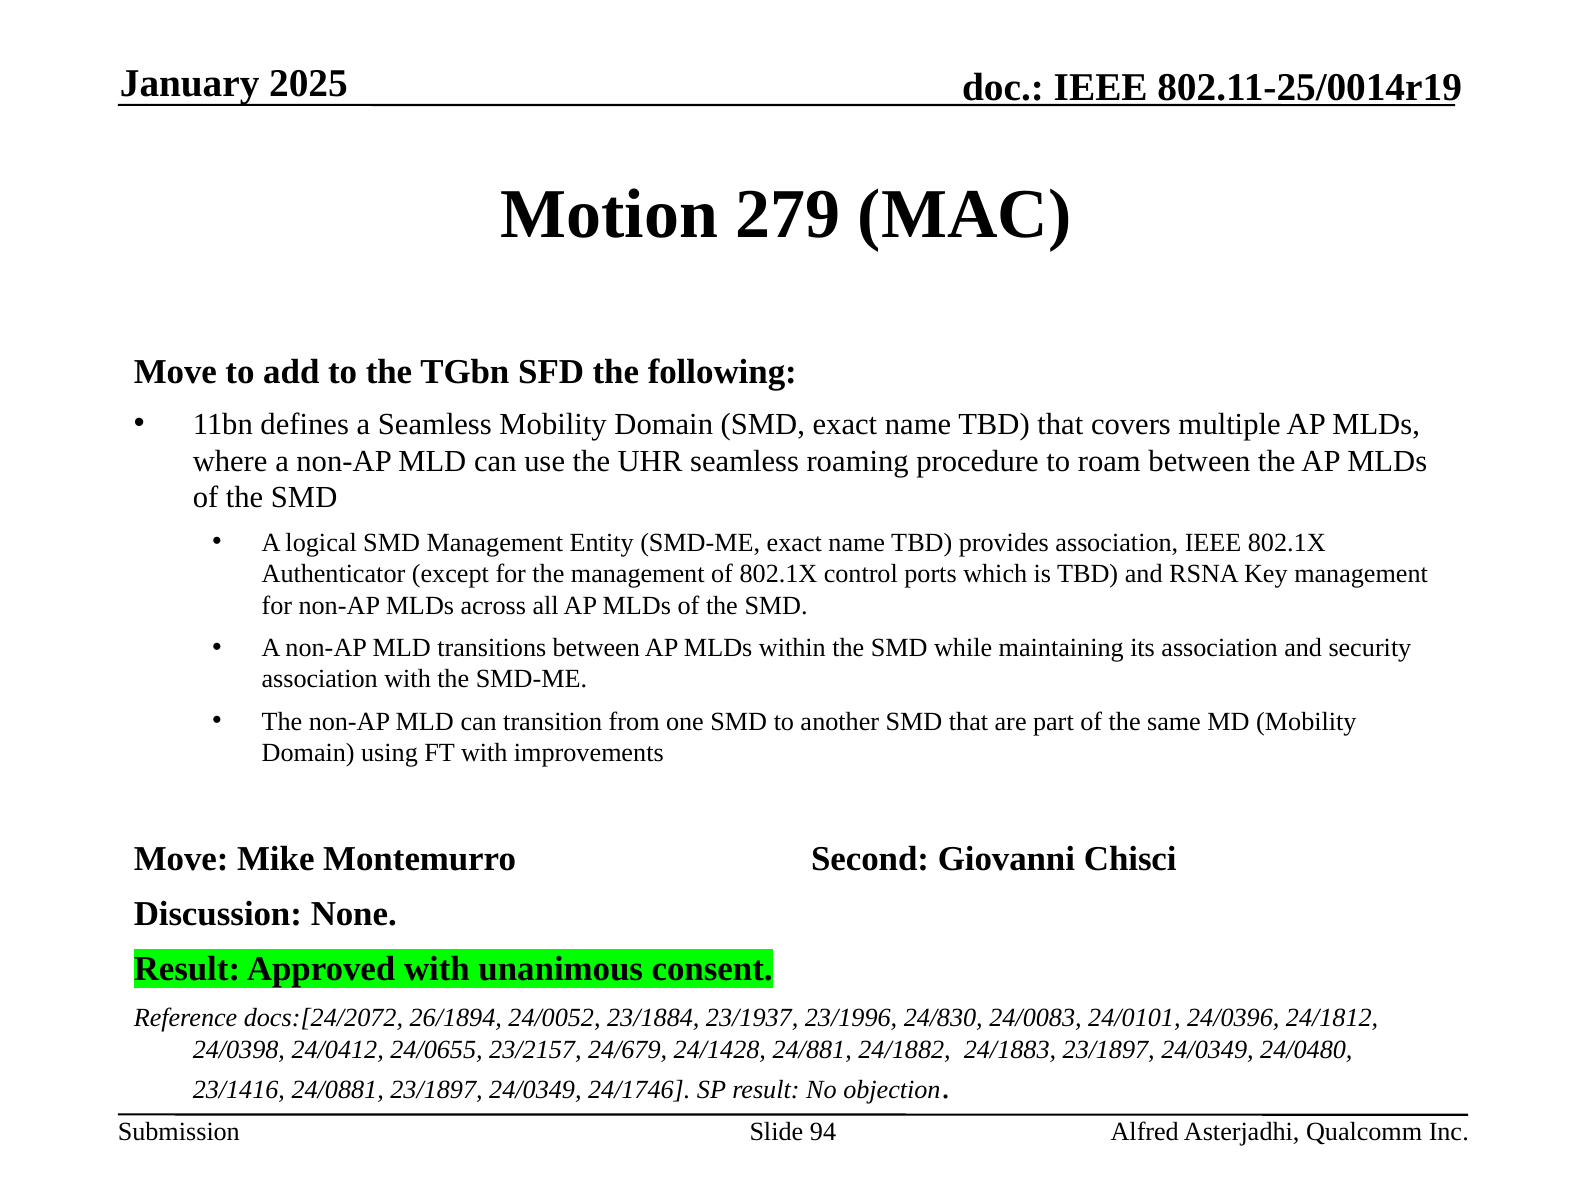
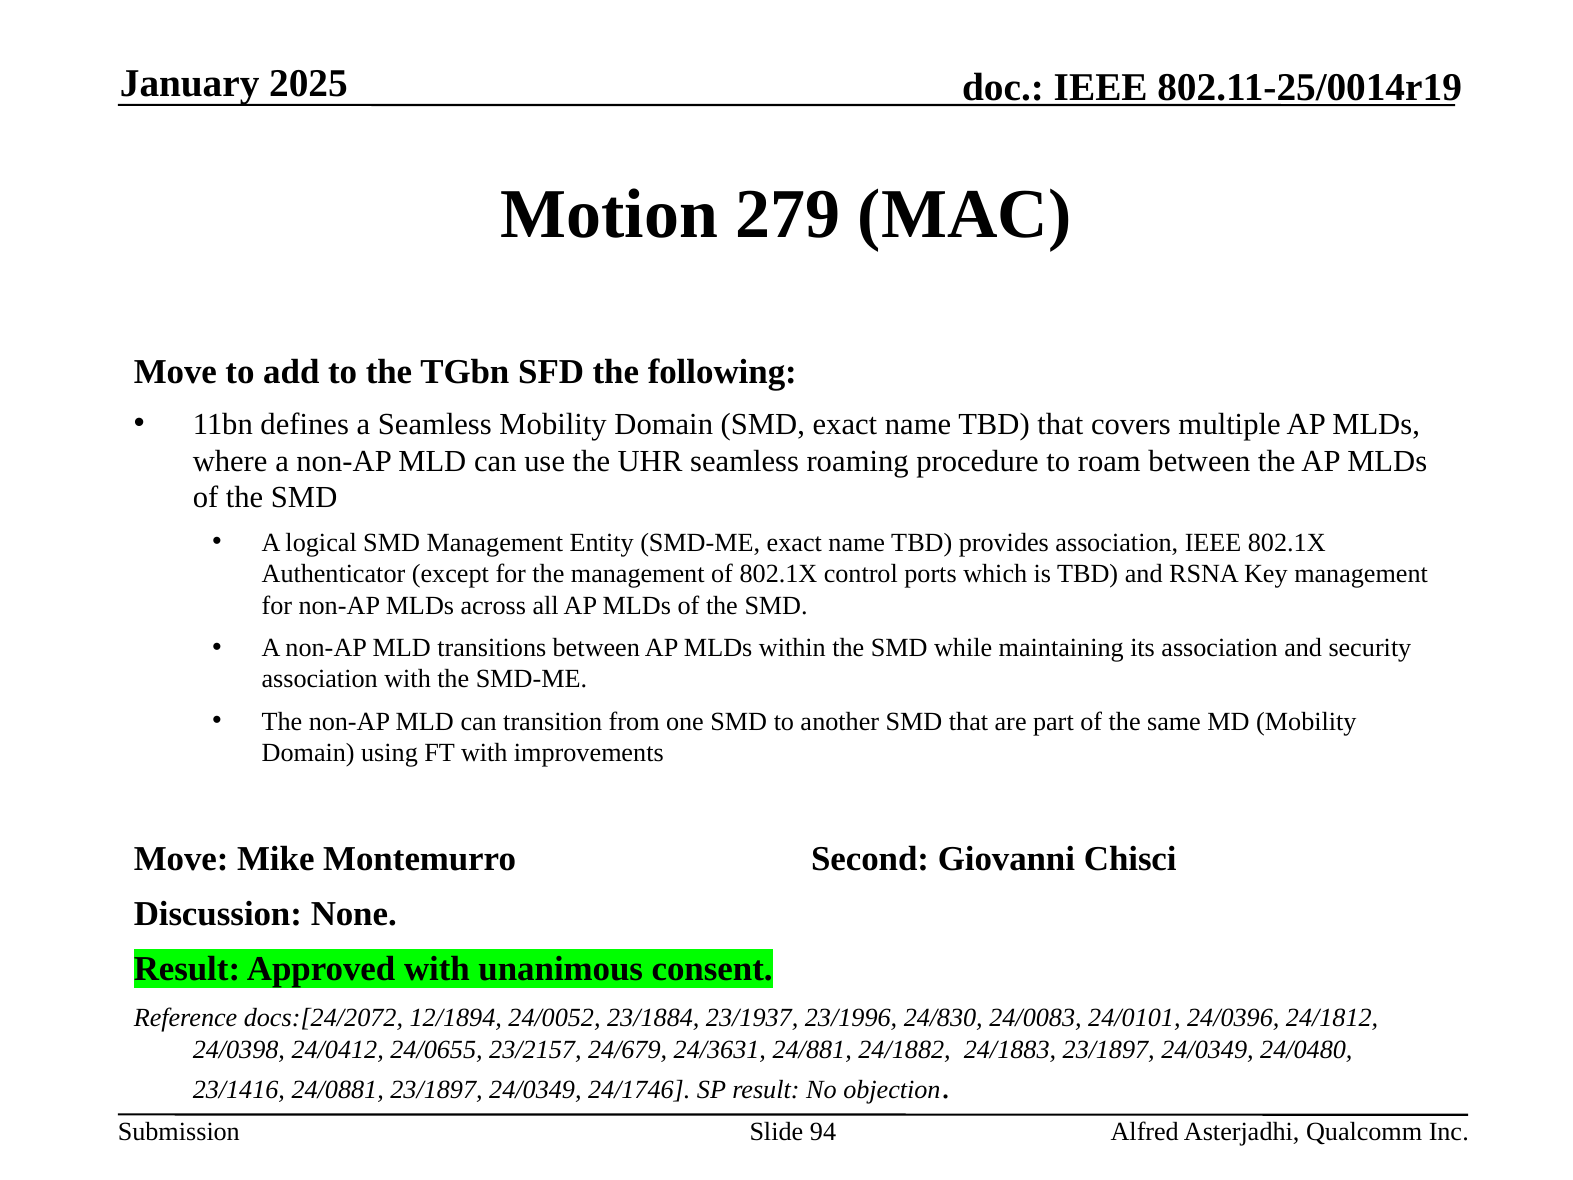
26/1894: 26/1894 -> 12/1894
24/1428: 24/1428 -> 24/3631
